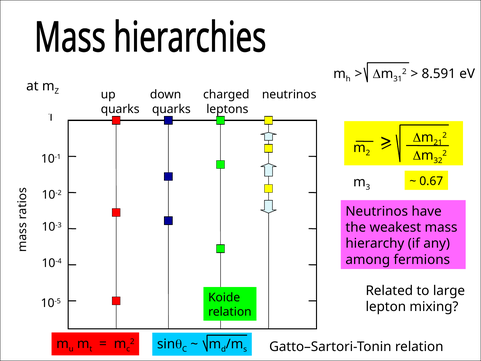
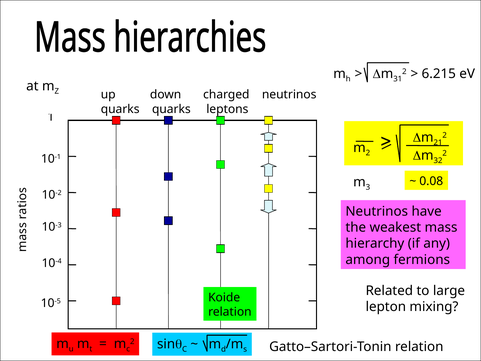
8.591: 8.591 -> 6.215
0.67: 0.67 -> 0.08
